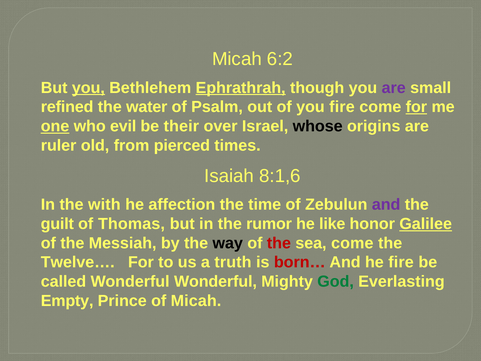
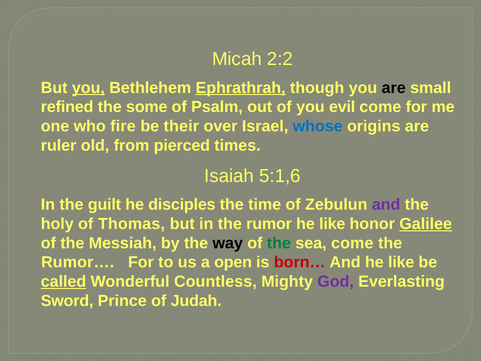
6:2: 6:2 -> 2:2
are at (394, 88) colour: purple -> black
water: water -> some
you fire: fire -> evil
for at (416, 107) underline: present -> none
one underline: present -> none
evil: evil -> fire
whose colour: black -> blue
8:1,6: 8:1,6 -> 5:1,6
with: with -> guilt
affection: affection -> disciples
guilt: guilt -> holy
the at (279, 243) colour: red -> green
Twelve…: Twelve… -> Rumor…
truth: truth -> open
And he fire: fire -> like
called underline: none -> present
Wonderful Wonderful: Wonderful -> Countless
God colour: green -> purple
Empty: Empty -> Sword
of Micah: Micah -> Judah
